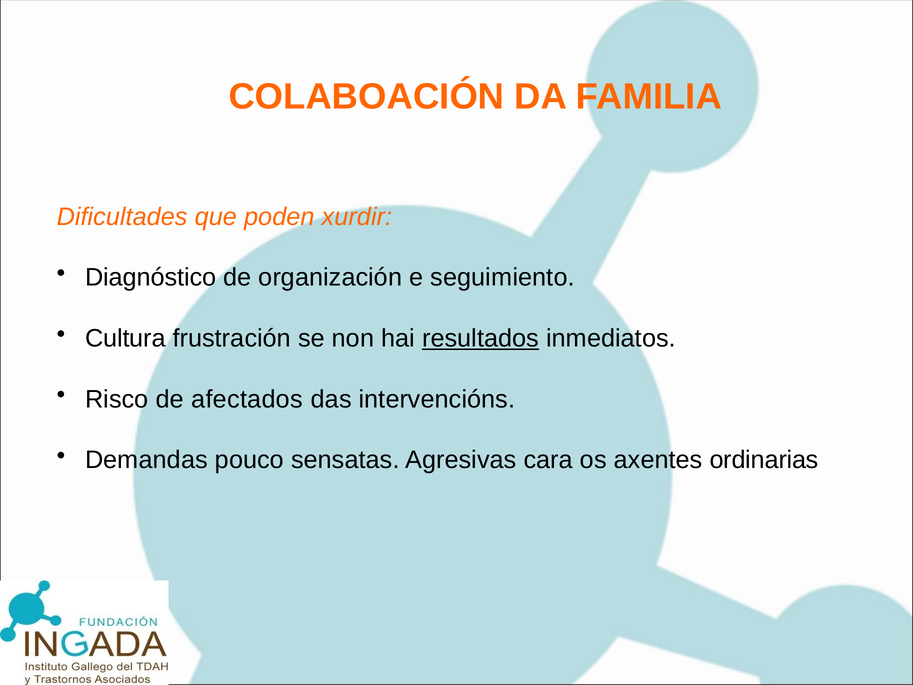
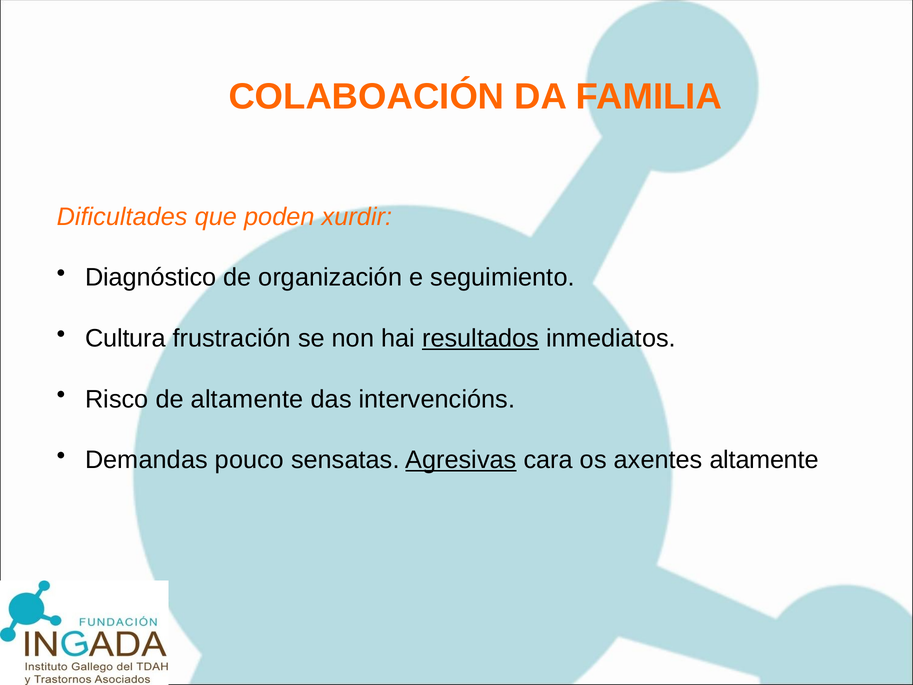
de afectados: afectados -> altamente
Agresivas underline: none -> present
axentes ordinarias: ordinarias -> altamente
